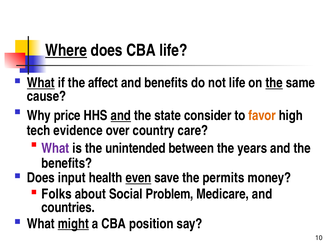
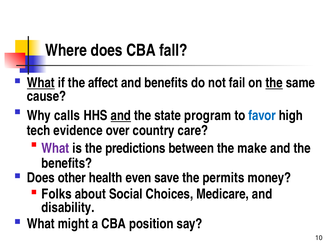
Where underline: present -> none
CBA life: life -> fall
not life: life -> fail
price: price -> calls
consider: consider -> program
favor colour: orange -> blue
unintended: unintended -> predictions
years: years -> make
input: input -> other
even underline: present -> none
Problem: Problem -> Choices
countries: countries -> disability
might underline: present -> none
